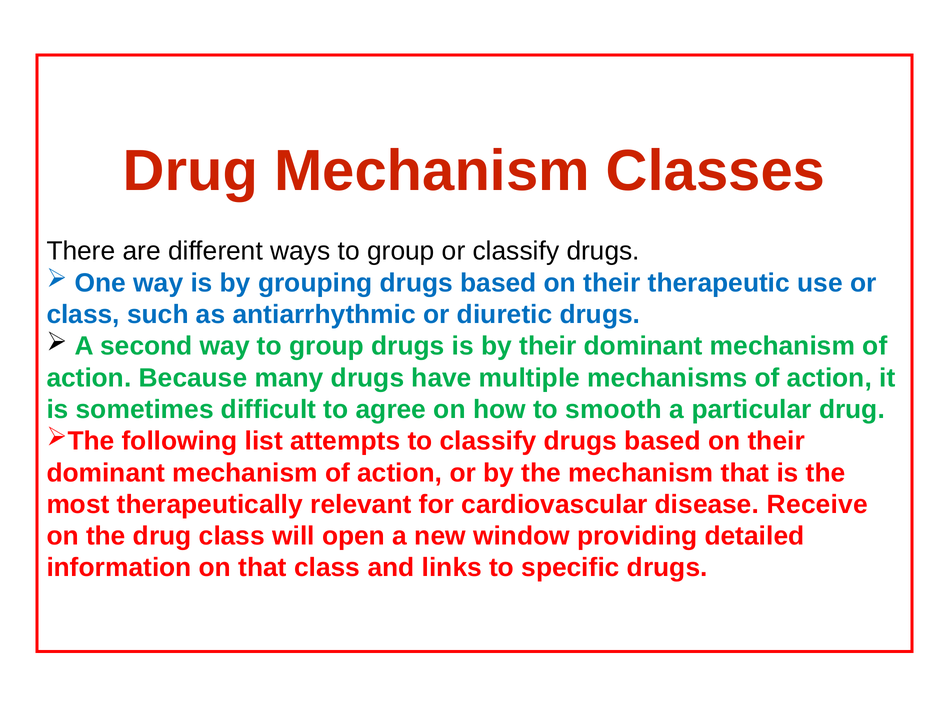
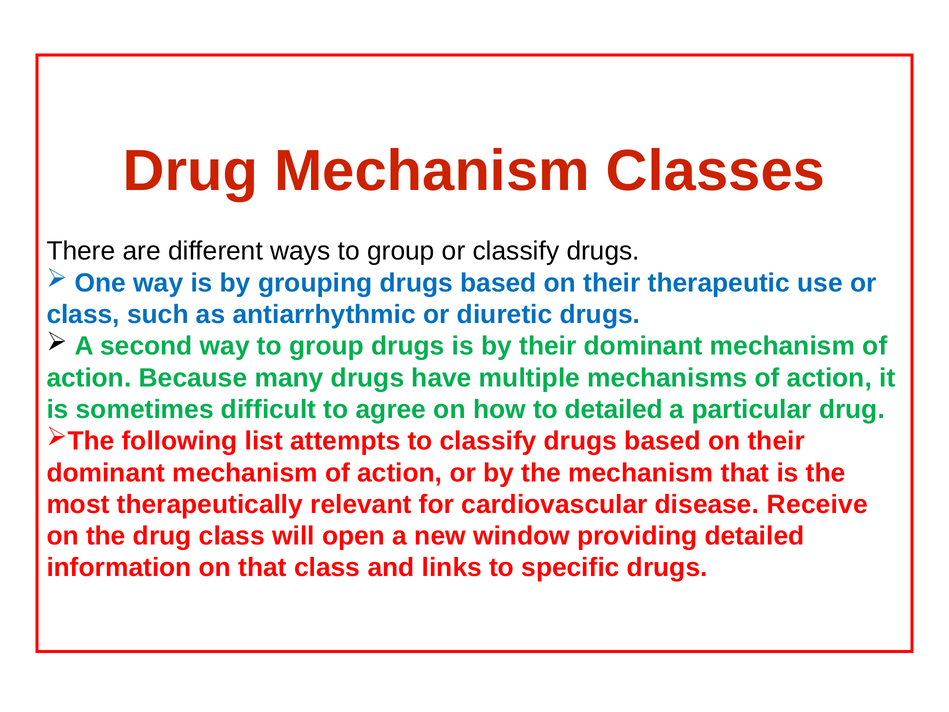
to smooth: smooth -> detailed
